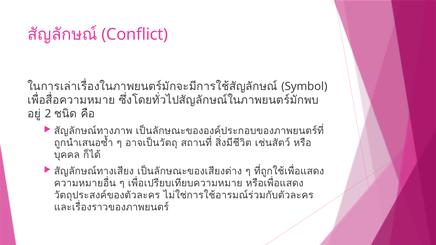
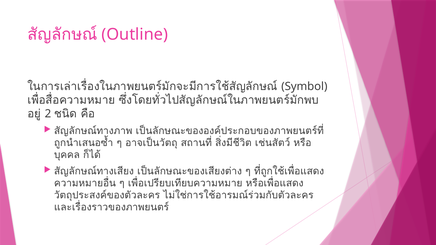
Conflict: Conflict -> Outline
